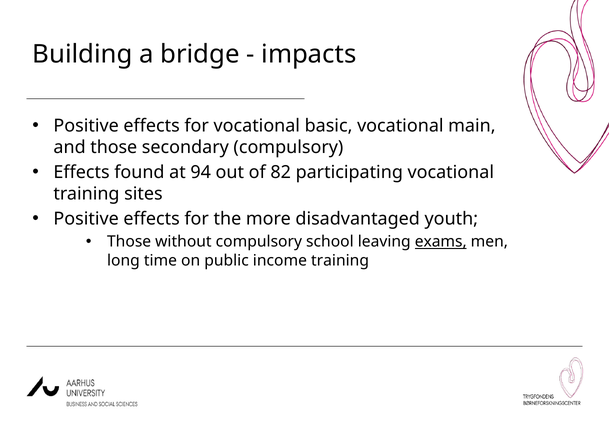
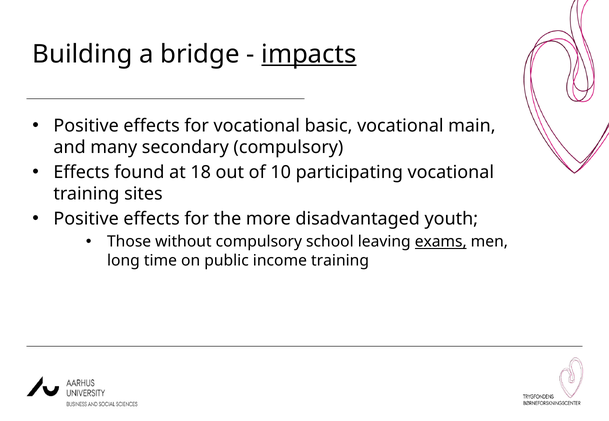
impacts underline: none -> present
and those: those -> many
94: 94 -> 18
82: 82 -> 10
